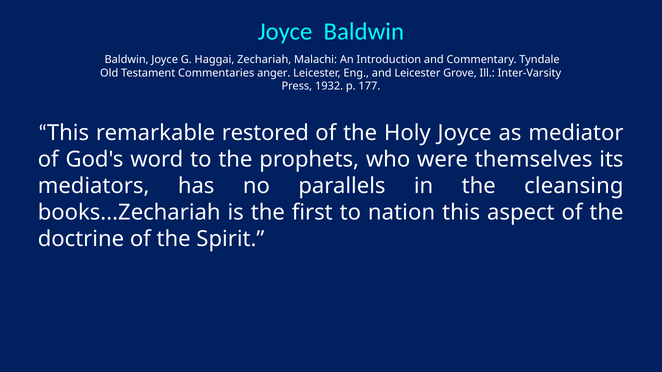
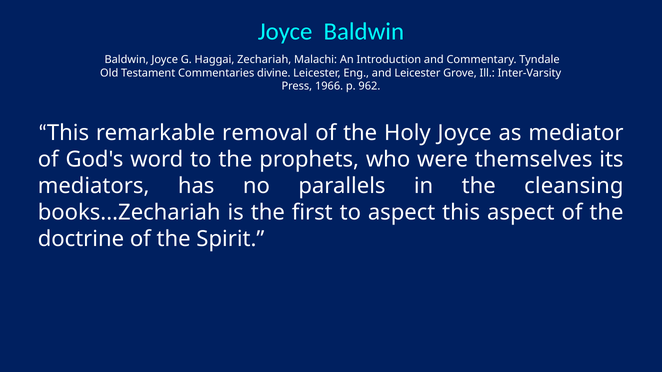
anger: anger -> divine
1932: 1932 -> 1966
177: 177 -> 962
restored: restored -> removal
to nation: nation -> aspect
